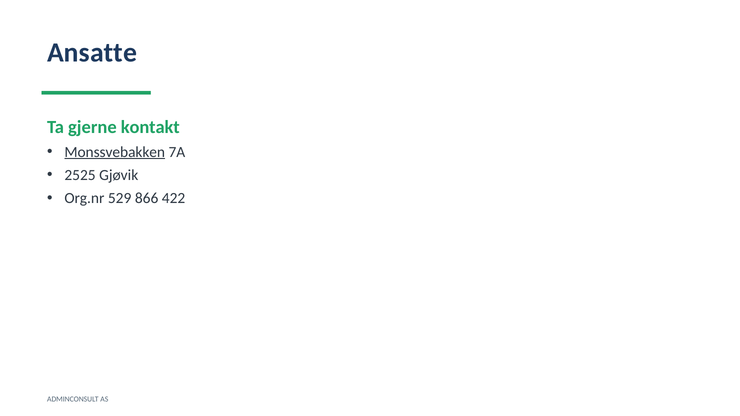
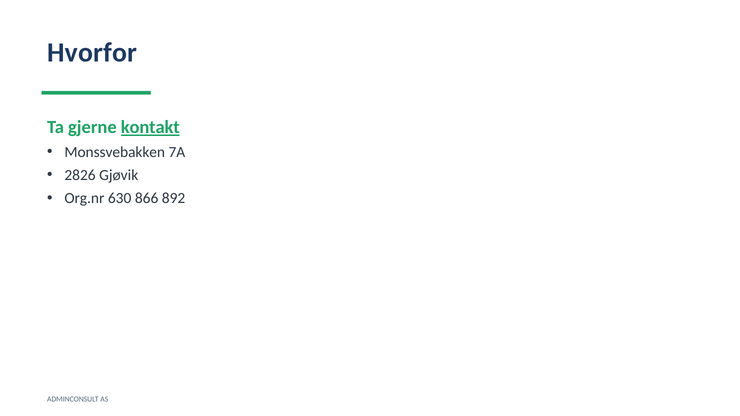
Ansatte: Ansatte -> Hvorfor
kontakt underline: none -> present
Monssvebakken underline: present -> none
2525: 2525 -> 2826
529: 529 -> 630
422: 422 -> 892
